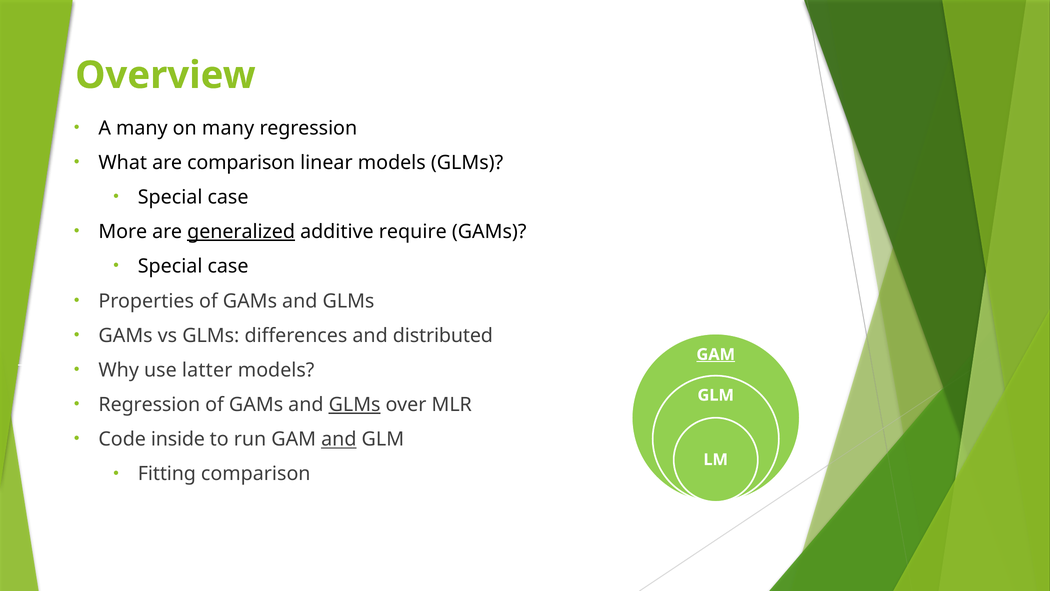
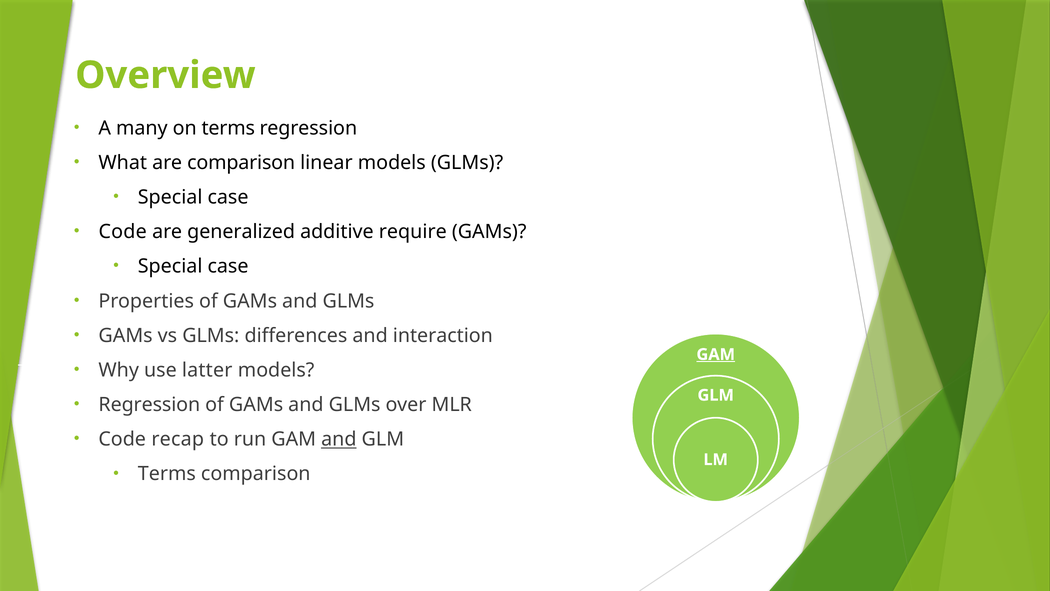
on many: many -> terms
More at (123, 232): More -> Code
generalized underline: present -> none
distributed: distributed -> interaction
GLMs at (355, 405) underline: present -> none
inside: inside -> recap
Fitting at (167, 474): Fitting -> Terms
